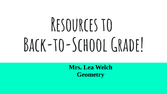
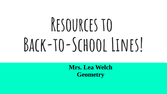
Grade: Grade -> Lines
